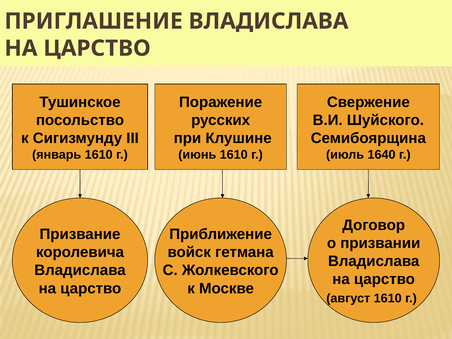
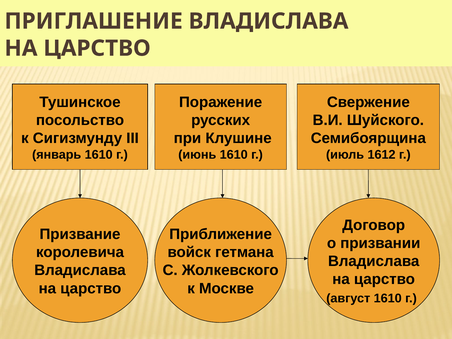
1640: 1640 -> 1612
